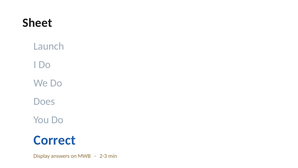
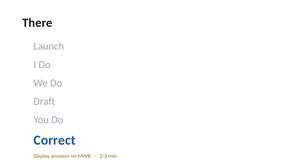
Sheet: Sheet -> There
Does: Does -> Draft
